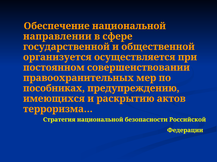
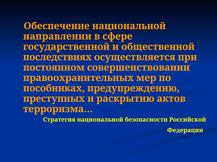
организуется: организуется -> последствиях
имеющихся: имеющихся -> преступных
